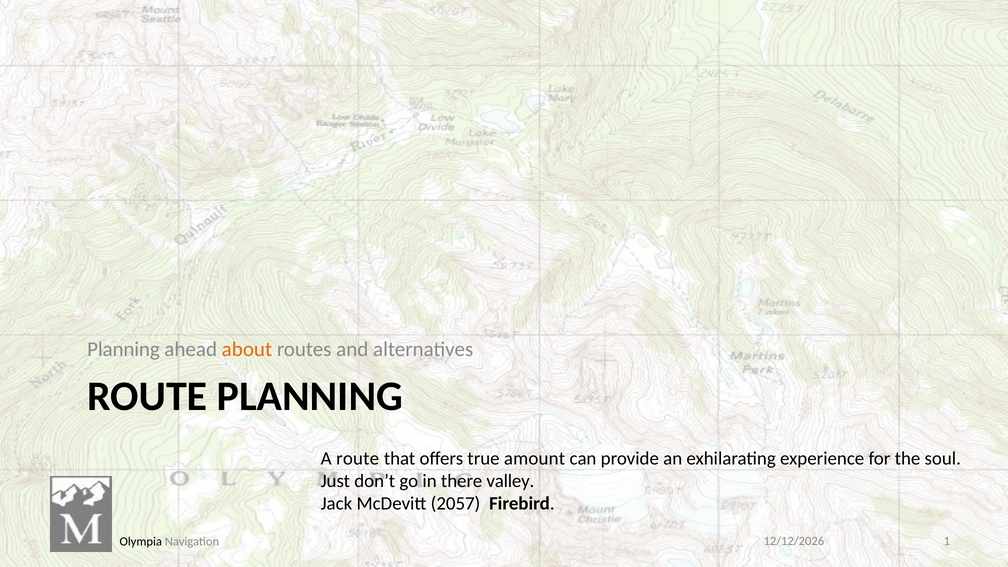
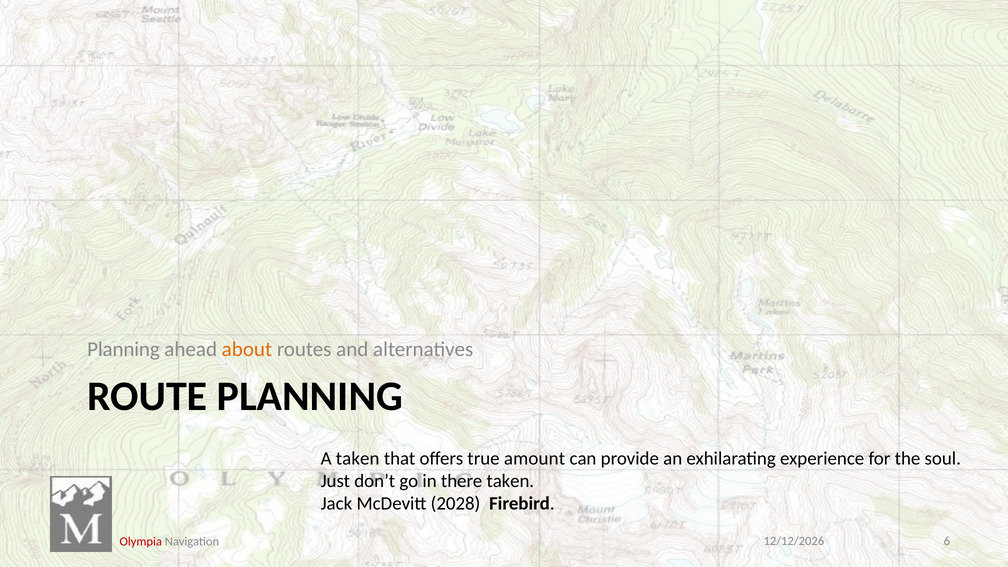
A route: route -> taken
there valley: valley -> taken
2057: 2057 -> 2028
Olympia colour: black -> red
1: 1 -> 6
